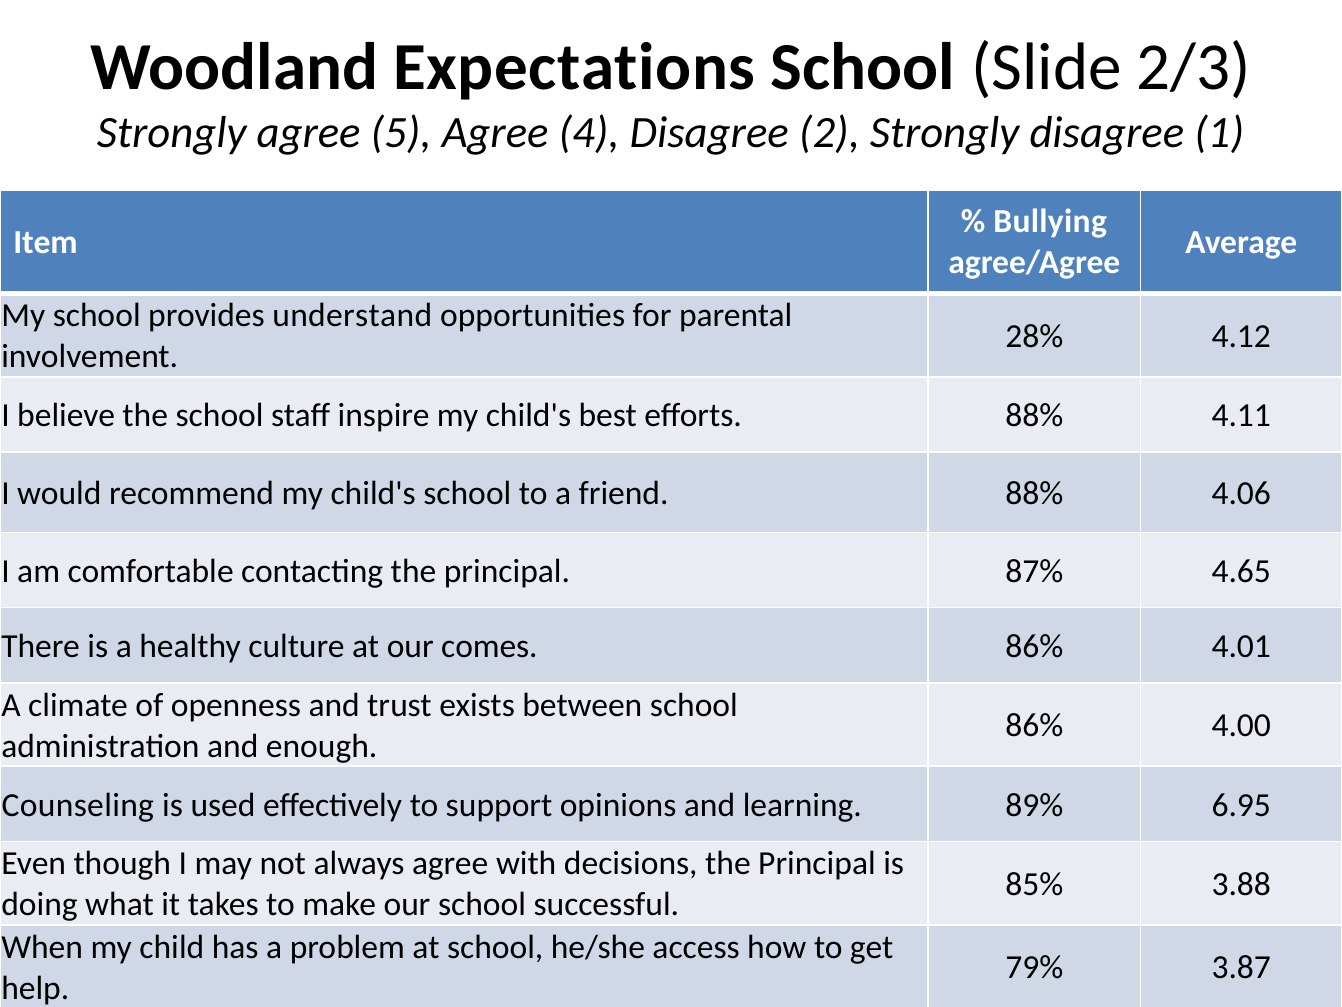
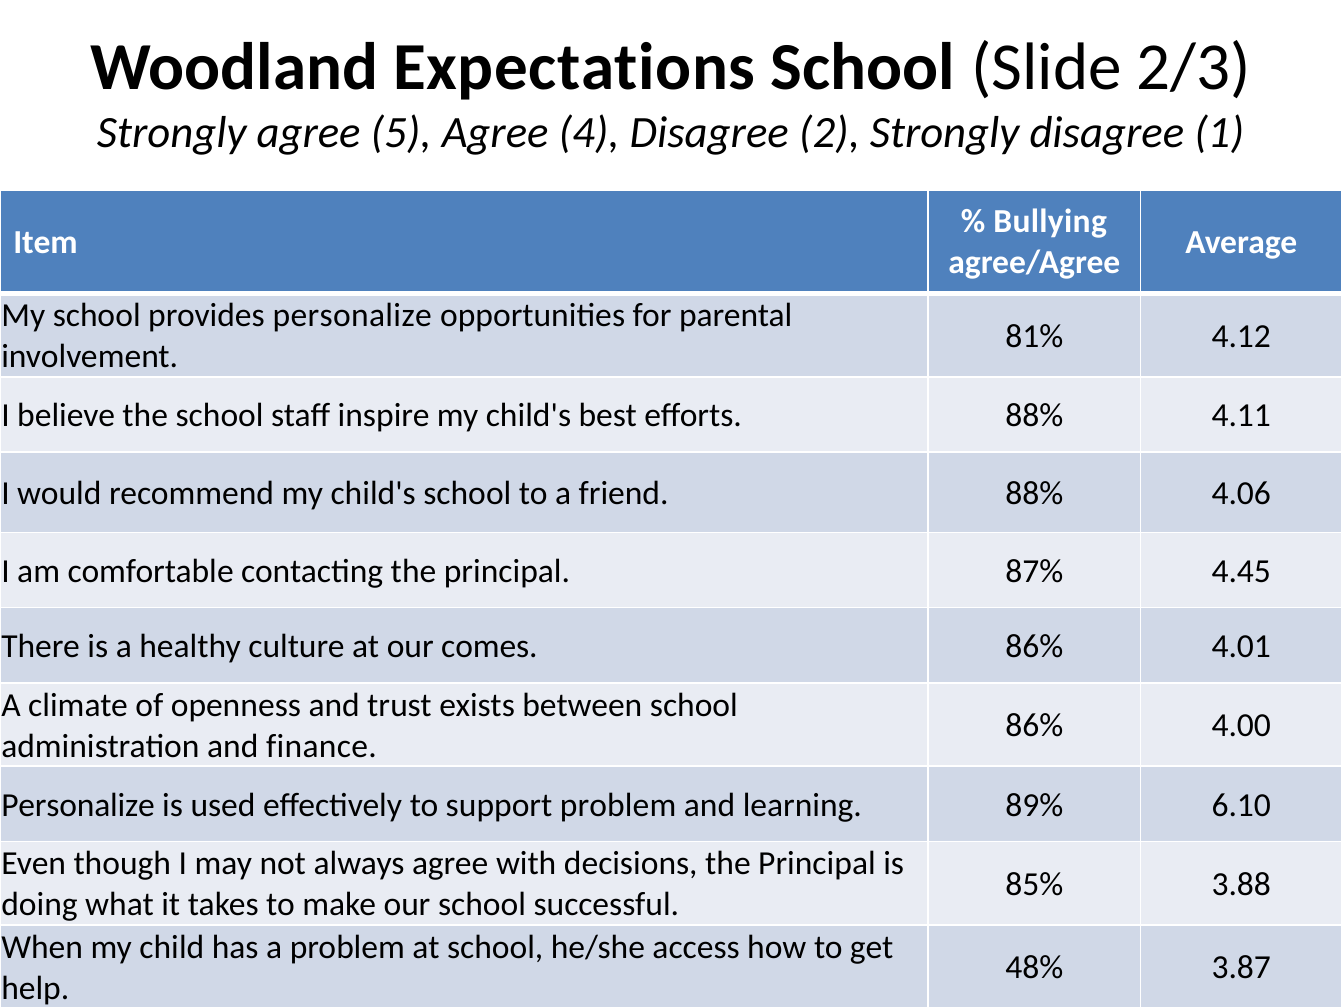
provides understand: understand -> personalize
28%: 28% -> 81%
4.65: 4.65 -> 4.45
enough: enough -> finance
Counseling at (78, 805): Counseling -> Personalize
support opinions: opinions -> problem
6.95: 6.95 -> 6.10
79%: 79% -> 48%
